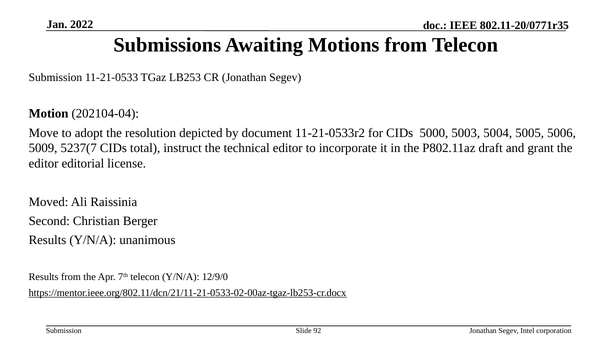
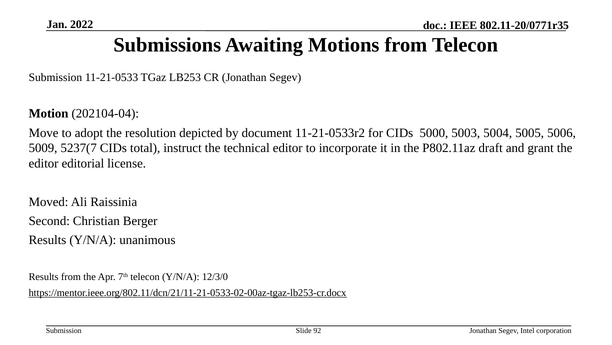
12/9/0: 12/9/0 -> 12/3/0
